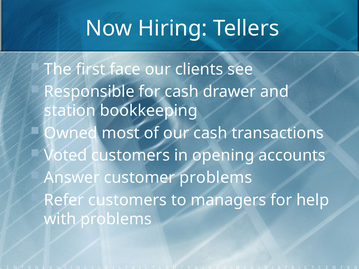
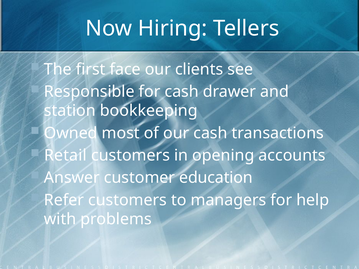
Voted: Voted -> Retail
customer problems: problems -> education
